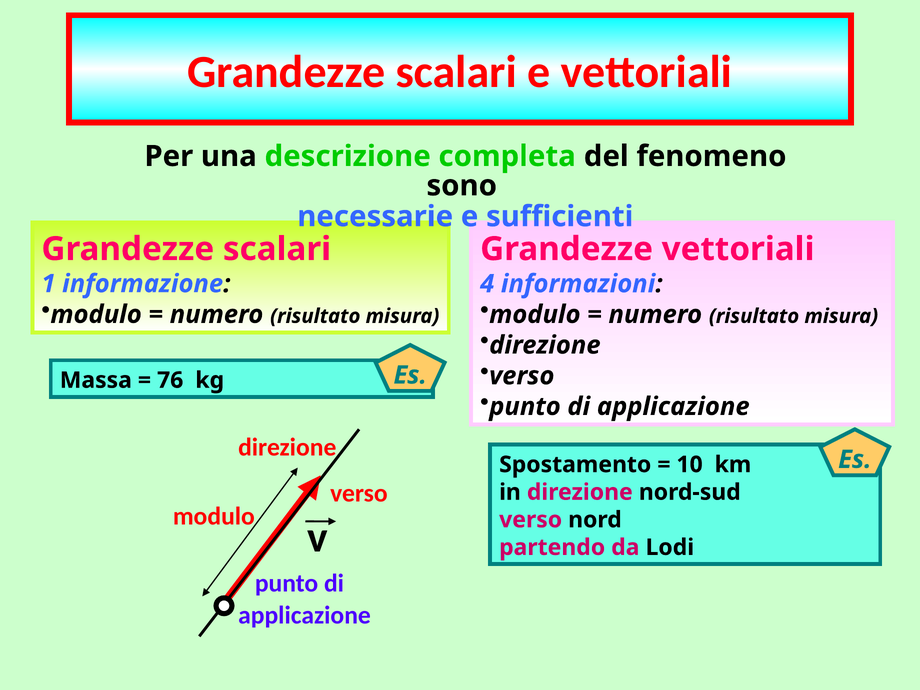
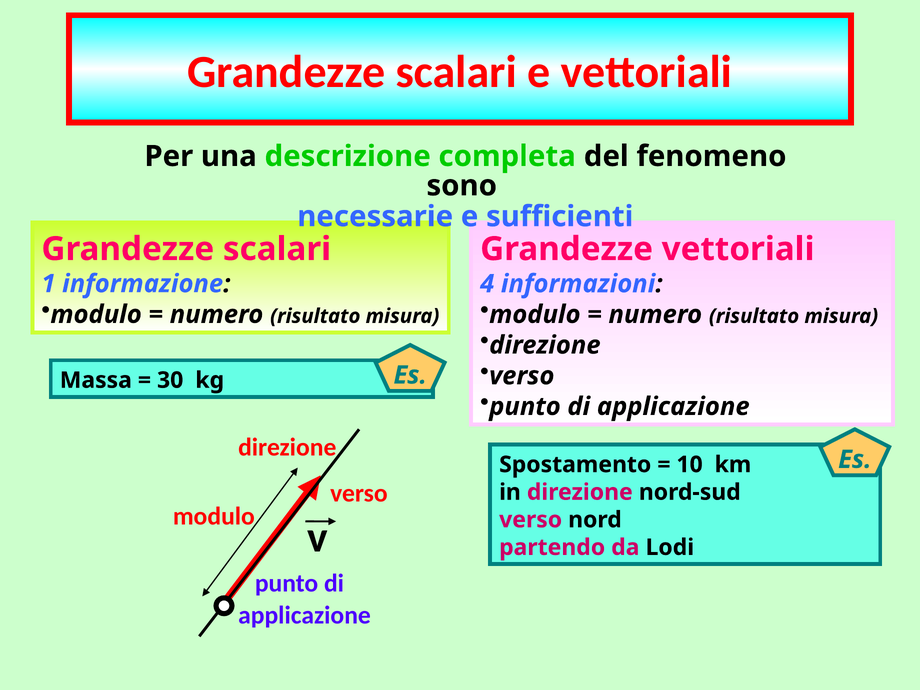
76: 76 -> 30
